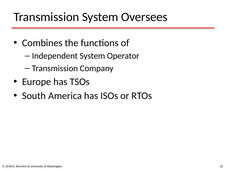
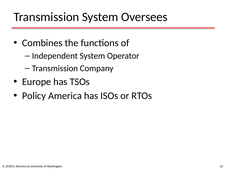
South: South -> Policy
